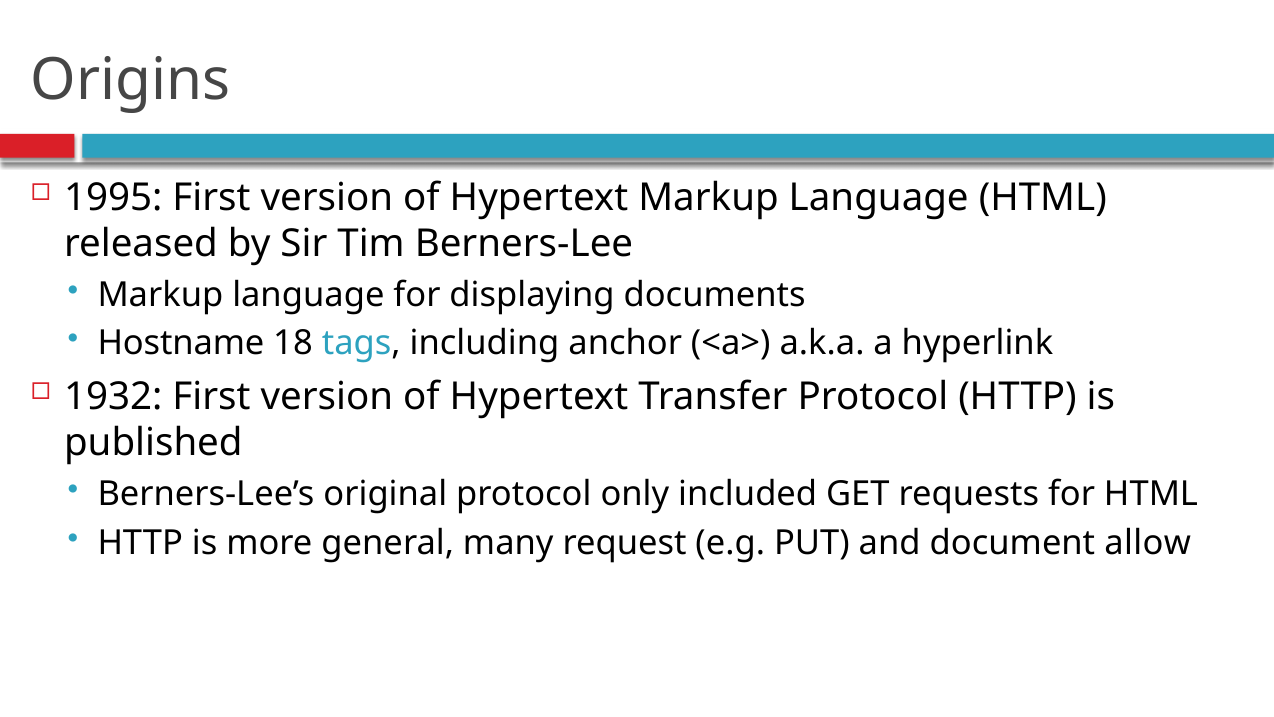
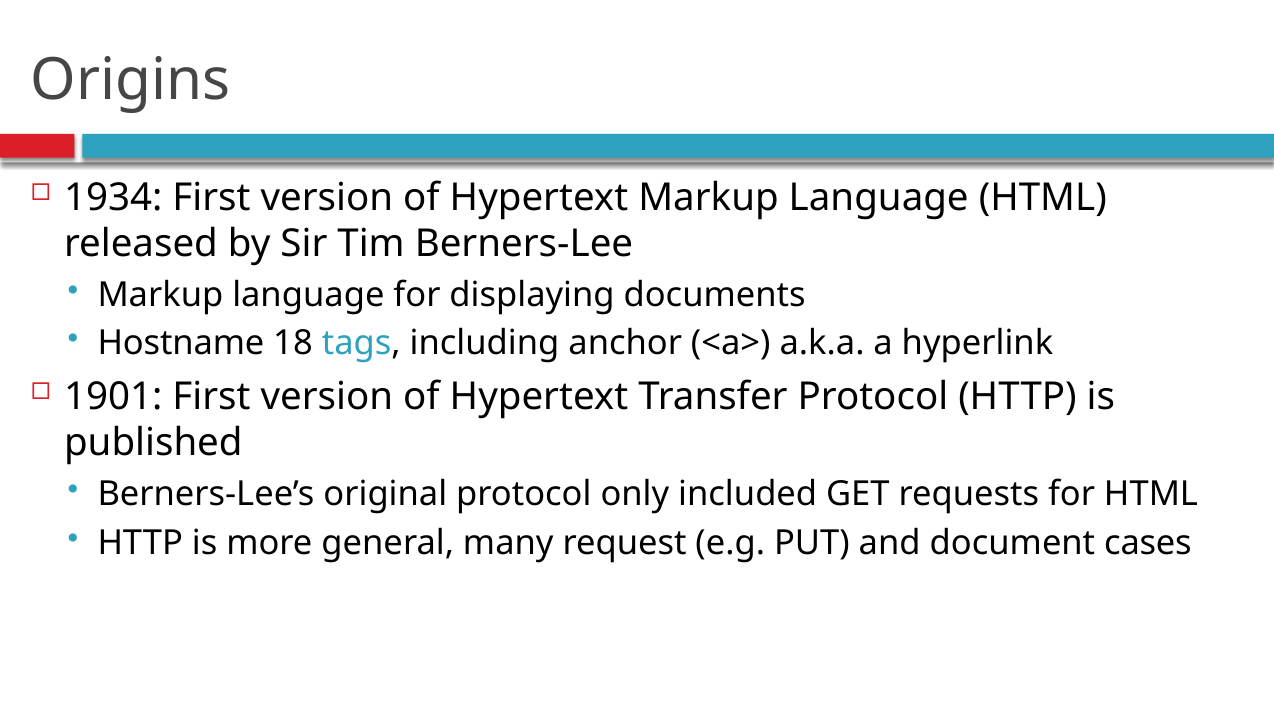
1995: 1995 -> 1934
1932: 1932 -> 1901
allow: allow -> cases
